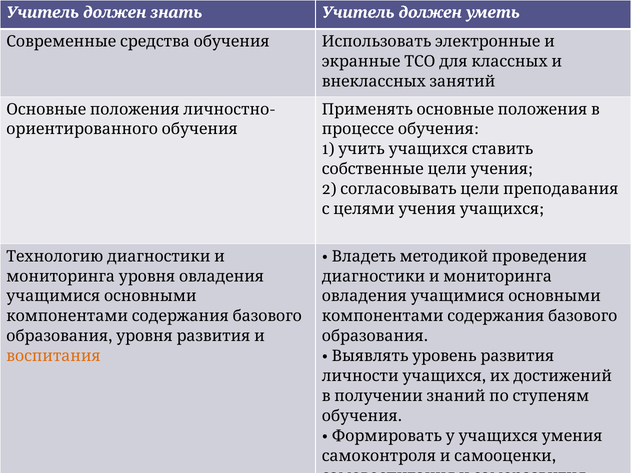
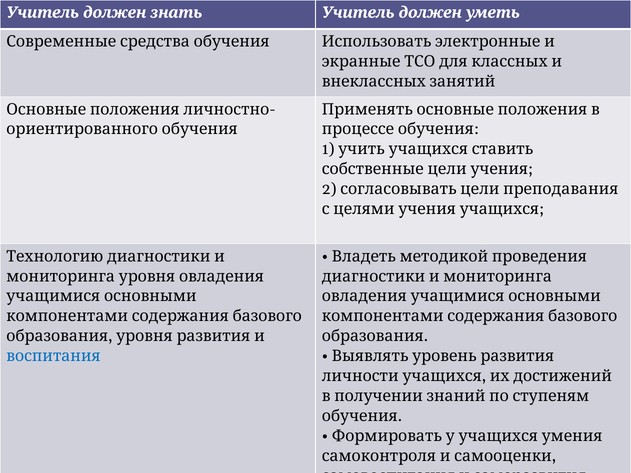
воспитания colour: orange -> blue
